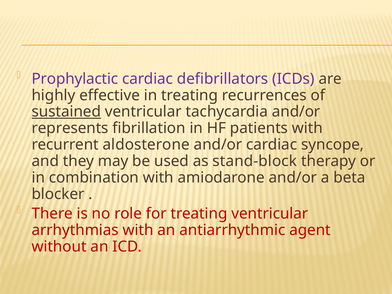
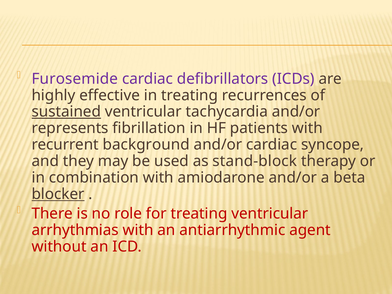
Prophylactic: Prophylactic -> Furosemide
aldosterone: aldosterone -> background
blocker underline: none -> present
